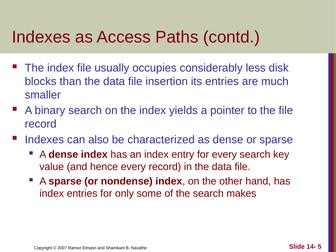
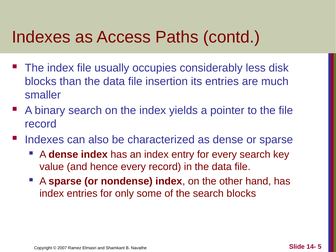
search makes: makes -> blocks
